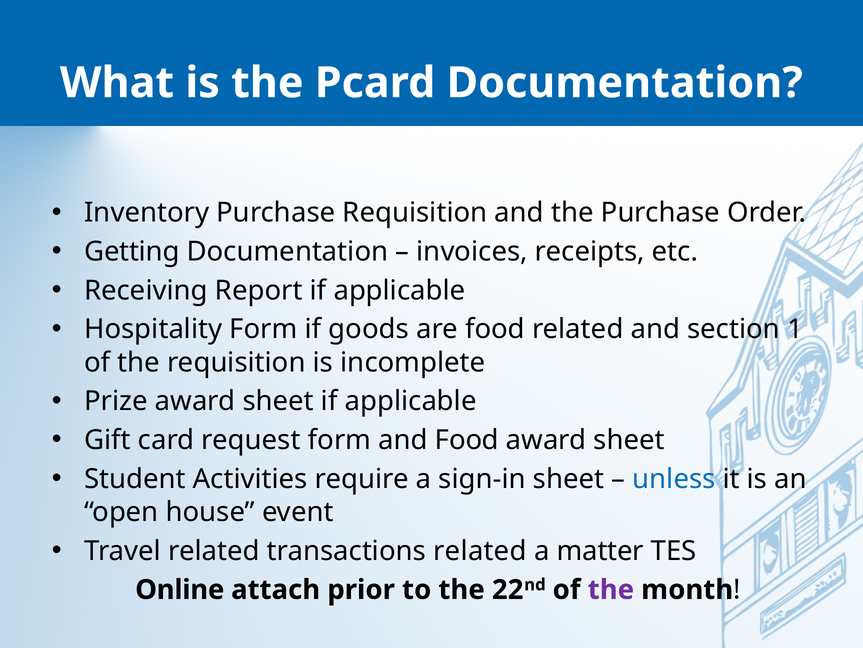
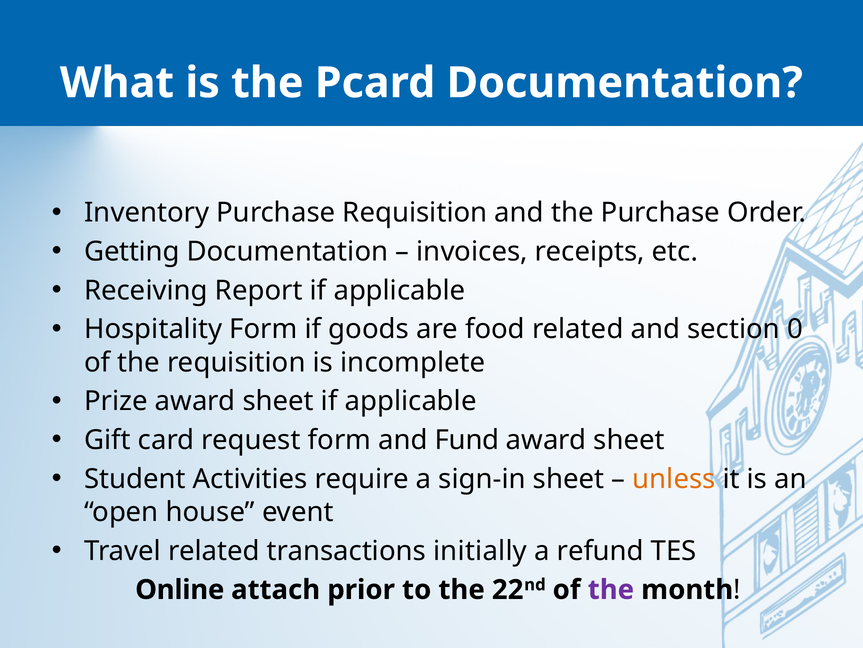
1: 1 -> 0
and Food: Food -> Fund
unless colour: blue -> orange
transactions related: related -> initially
matter: matter -> refund
